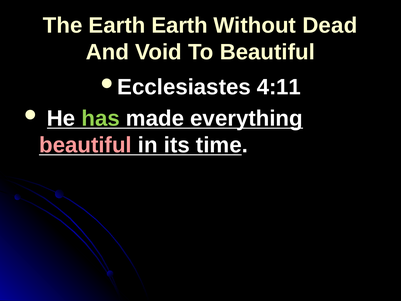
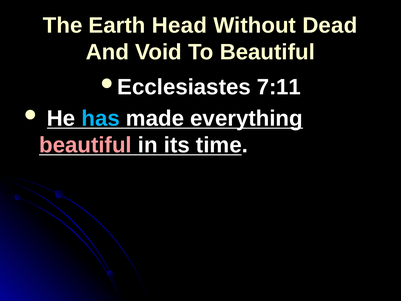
Earth Earth: Earth -> Head
4:11: 4:11 -> 7:11
has colour: light green -> light blue
